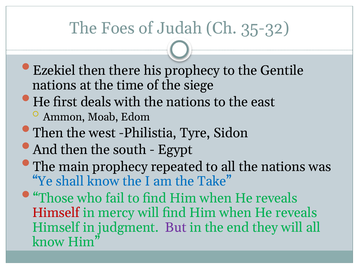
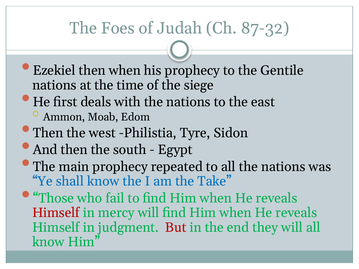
35-32: 35-32 -> 87-32
then there: there -> when
But colour: purple -> red
